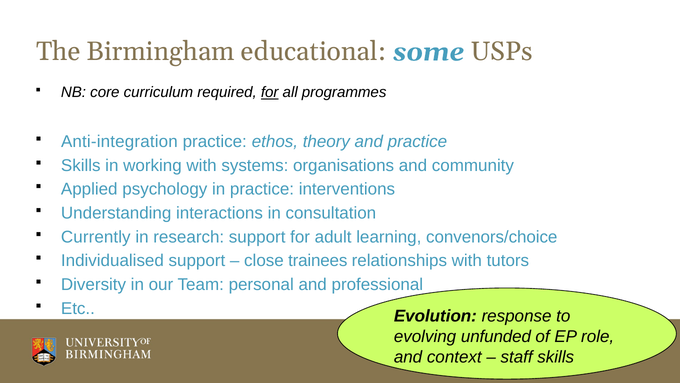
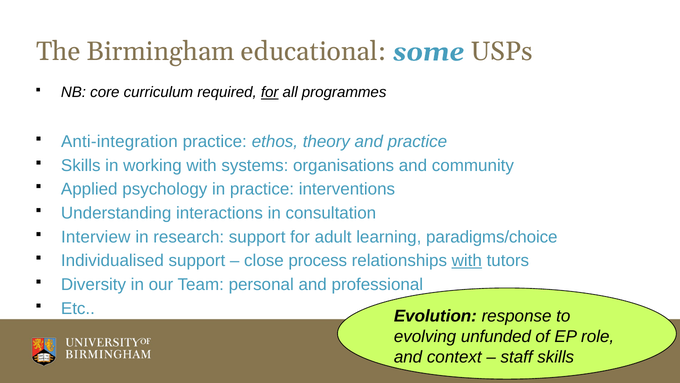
Currently: Currently -> Interview
convenors/choice: convenors/choice -> paradigms/choice
trainees: trainees -> process
with at (467, 261) underline: none -> present
